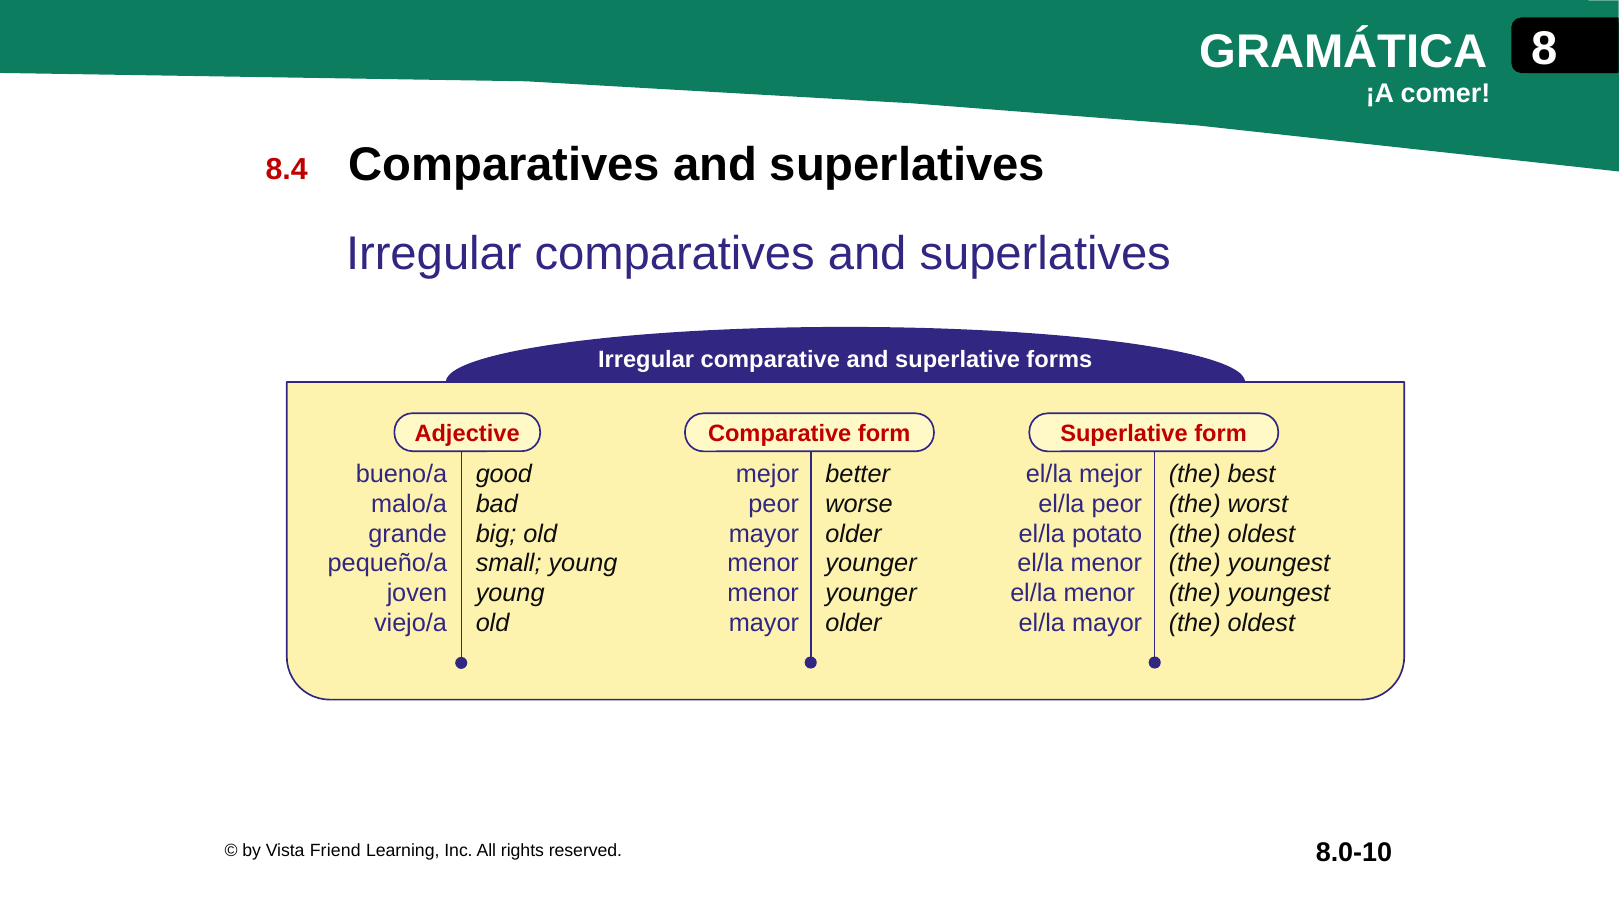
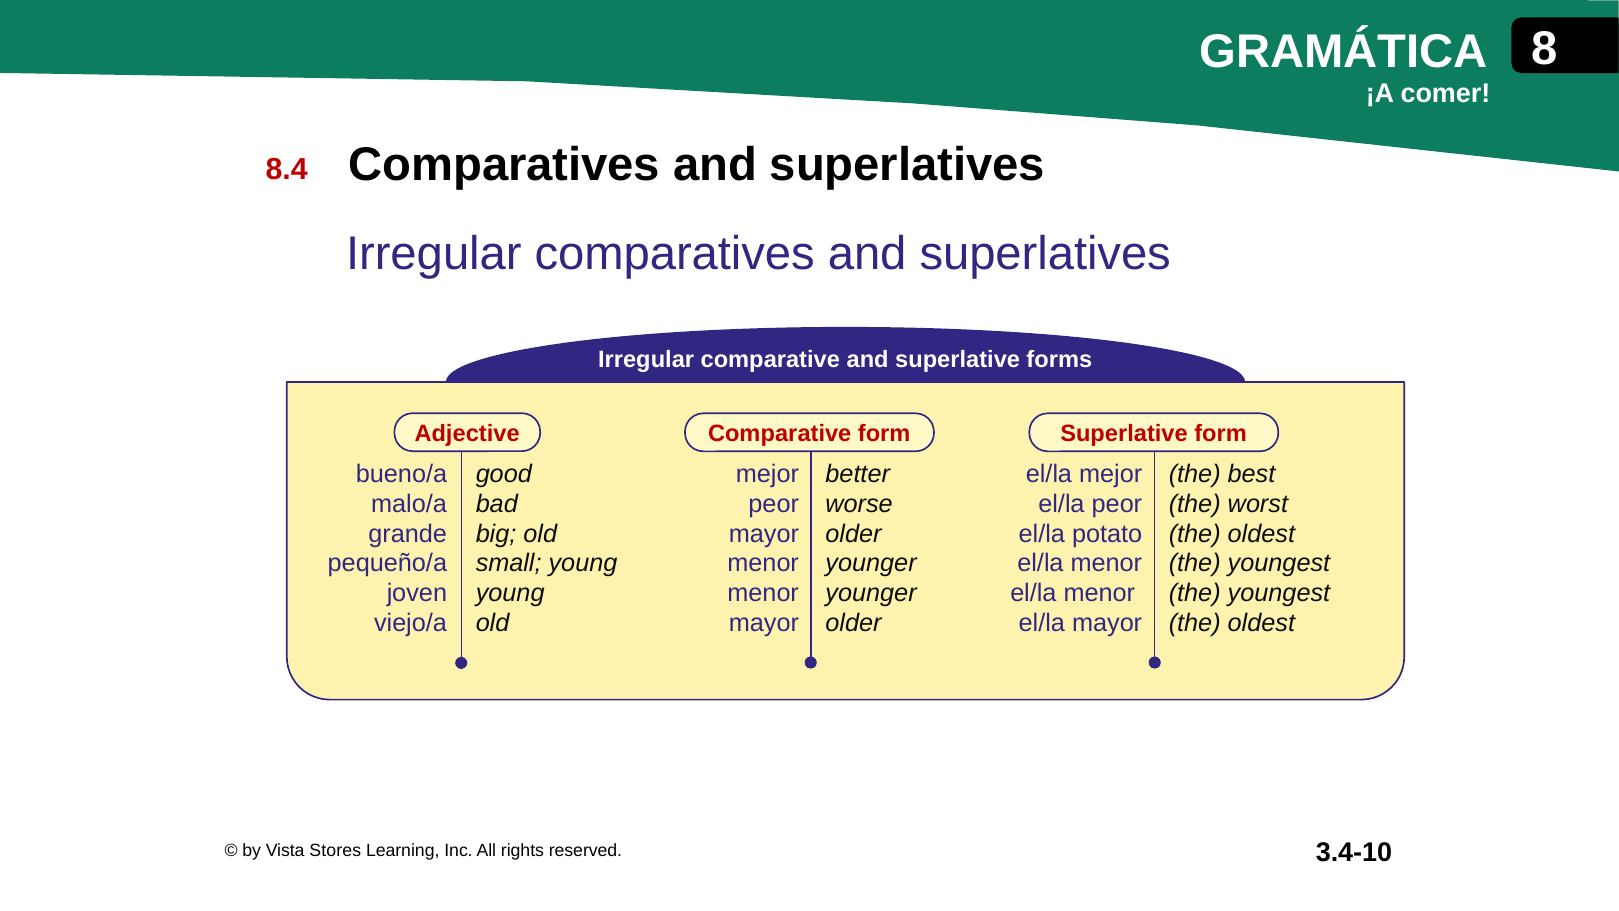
Friend: Friend -> Stores
8.0-10: 8.0-10 -> 3.4-10
